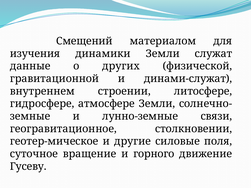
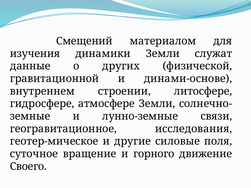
динами-служат: динами-служат -> динами-основе
столкновении: столкновении -> исследования
Гусеву: Гусеву -> Своего
